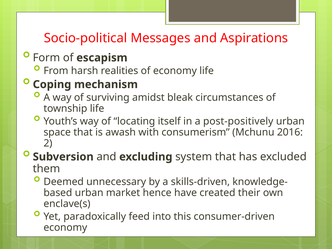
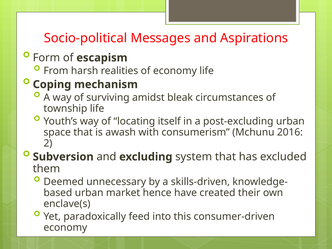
post-positively: post-positively -> post-excluding
